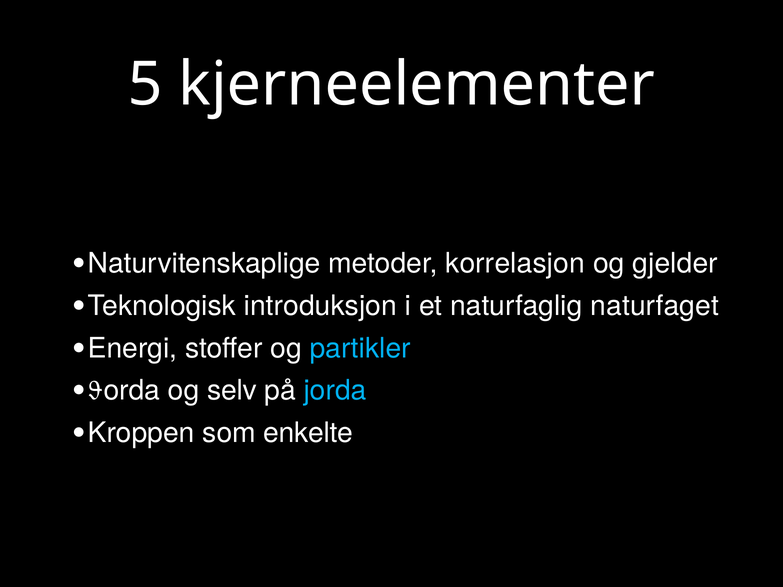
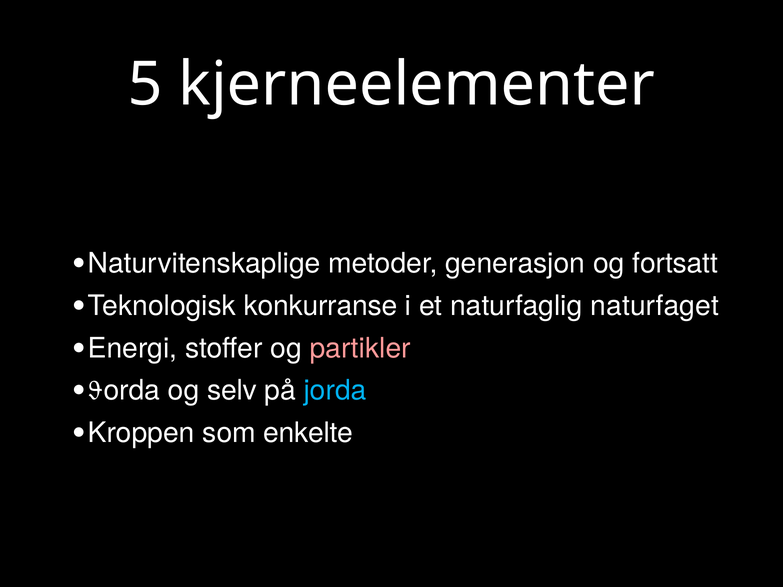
korrelasjon: korrelasjon -> generasjon
gjelder: gjelder -> fortsatt
introduksjon: introduksjon -> konkurranse
partikler colour: light blue -> pink
